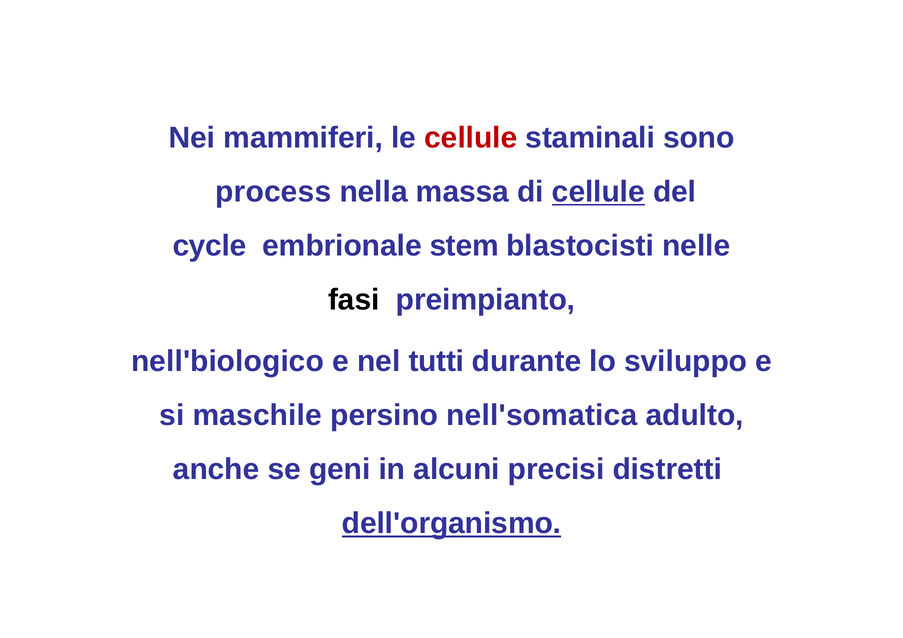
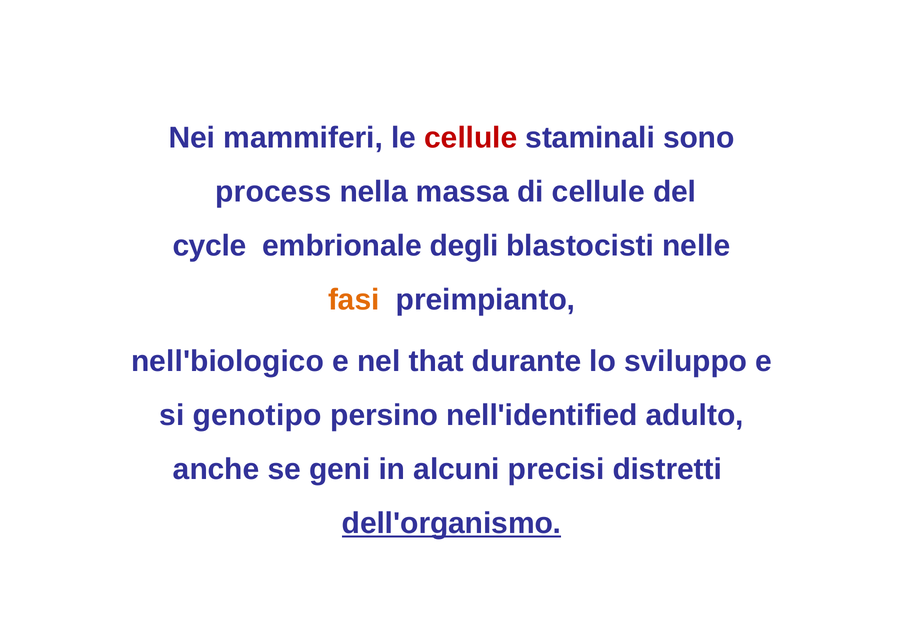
cellule at (598, 192) underline: present -> none
stem: stem -> degli
fasi colour: black -> orange
tutti: tutti -> that
maschile: maschile -> genotipo
nell'somatica: nell'somatica -> nell'identified
